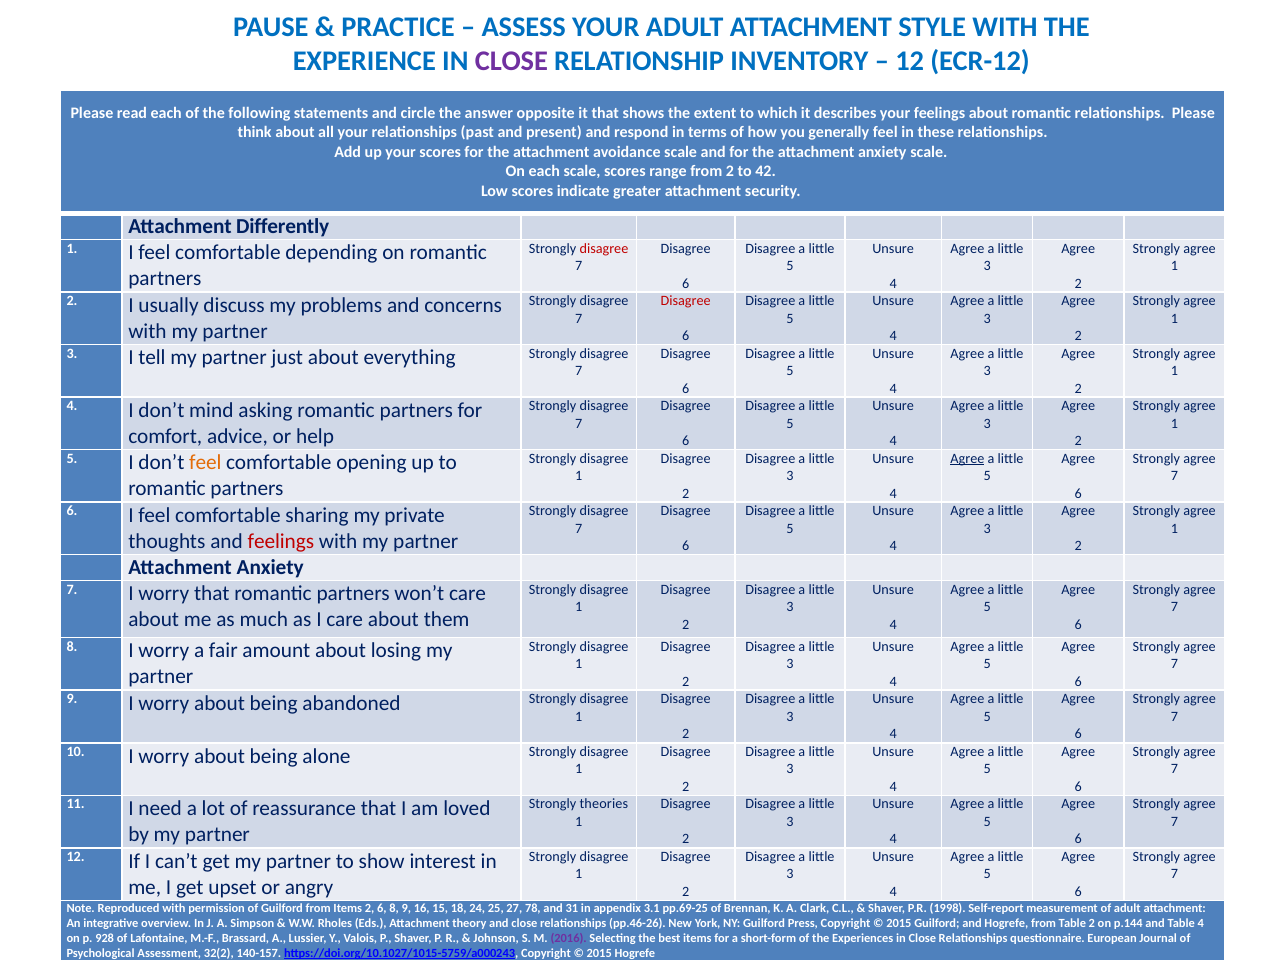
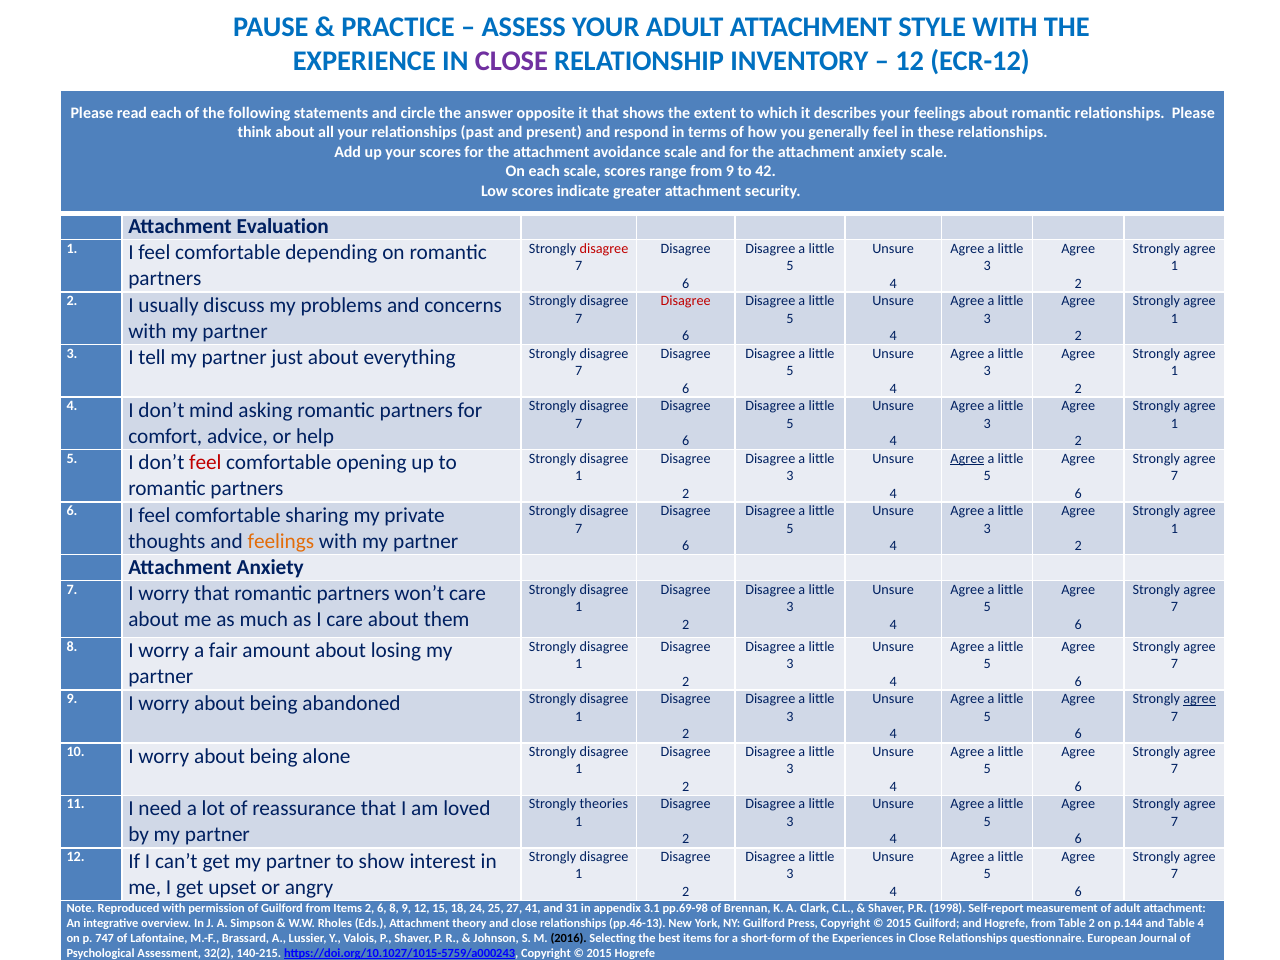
from 2: 2 -> 9
Differently: Differently -> Evaluation
feel at (205, 463) colour: orange -> red
feelings at (281, 541) colour: red -> orange
agree at (1200, 699) underline: none -> present
9 16: 16 -> 12
78: 78 -> 41
pp.69-25: pp.69-25 -> pp.69-98
pp.46-26: pp.46-26 -> pp.46-13
928: 928 -> 747
2016 colour: purple -> black
140-157: 140-157 -> 140-215
